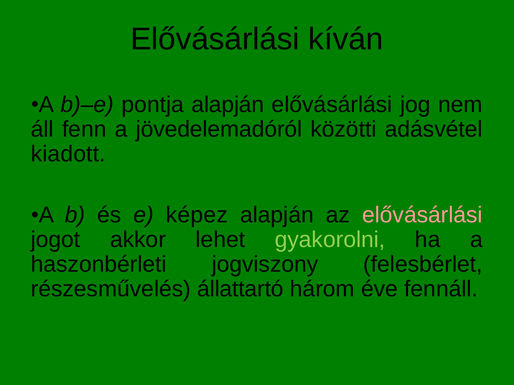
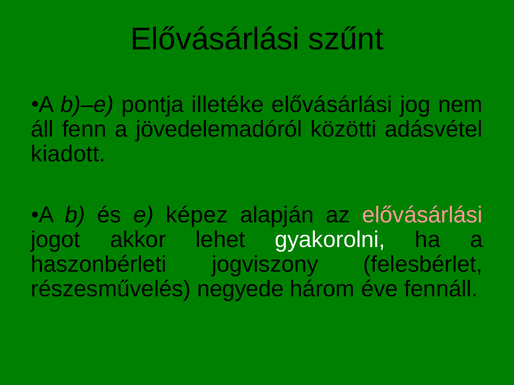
kíván: kíván -> szűnt
pontja alapján: alapján -> illetéke
gyakorolni colour: light green -> white
állattartó: állattartó -> negyede
